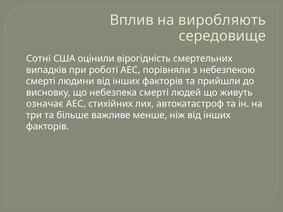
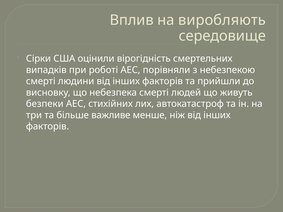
Сотні: Сотні -> Сірки
означає: означає -> безпеки
